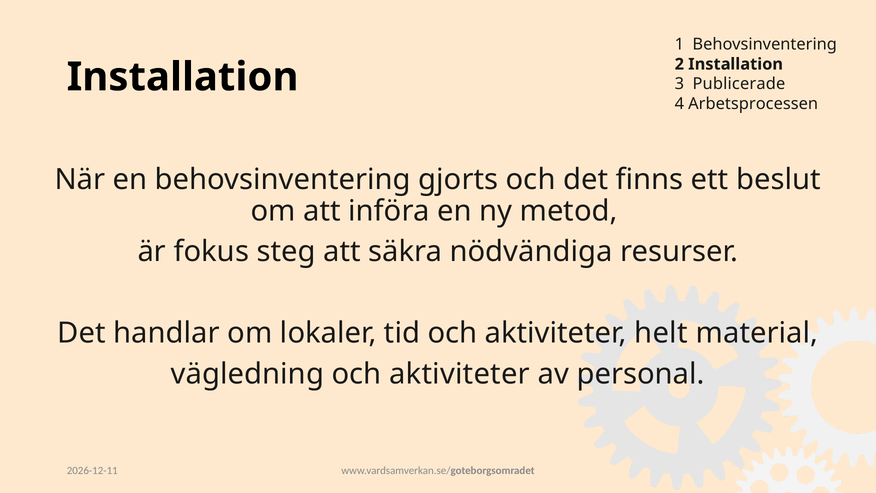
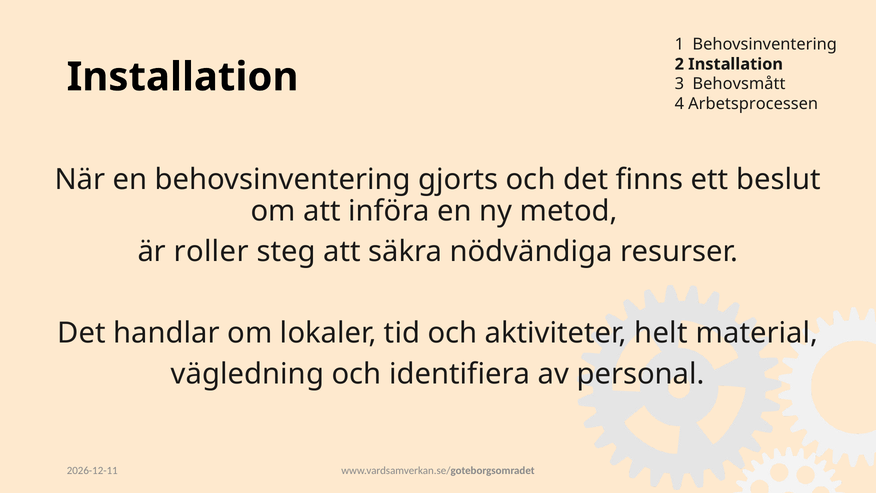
Publicerade: Publicerade -> Behovsmått
fokus: fokus -> roller
aktiviteter at (459, 374): aktiviteter -> identifiera
